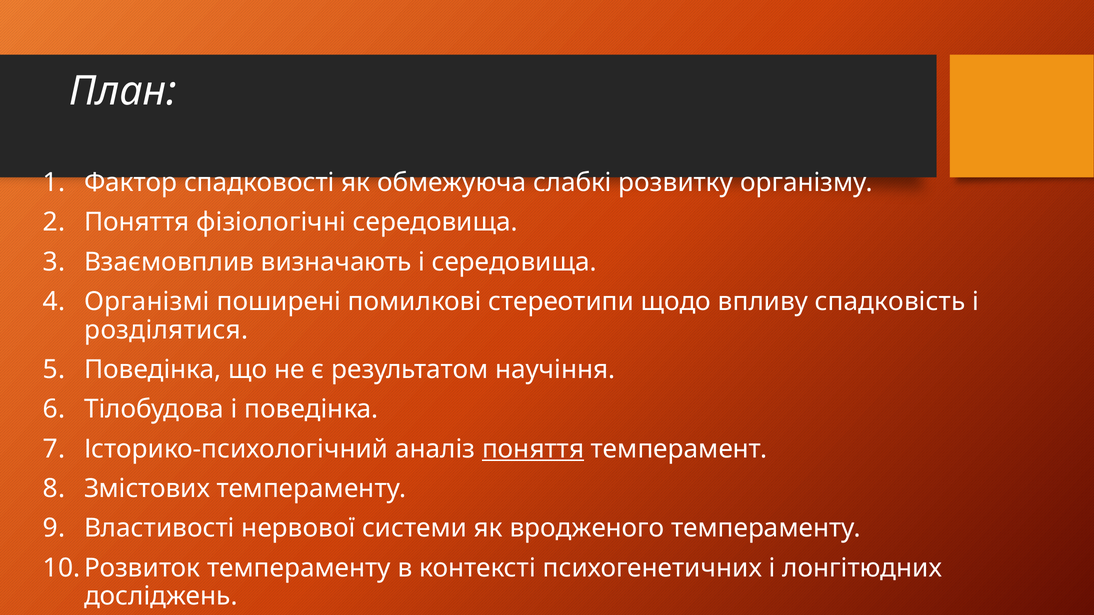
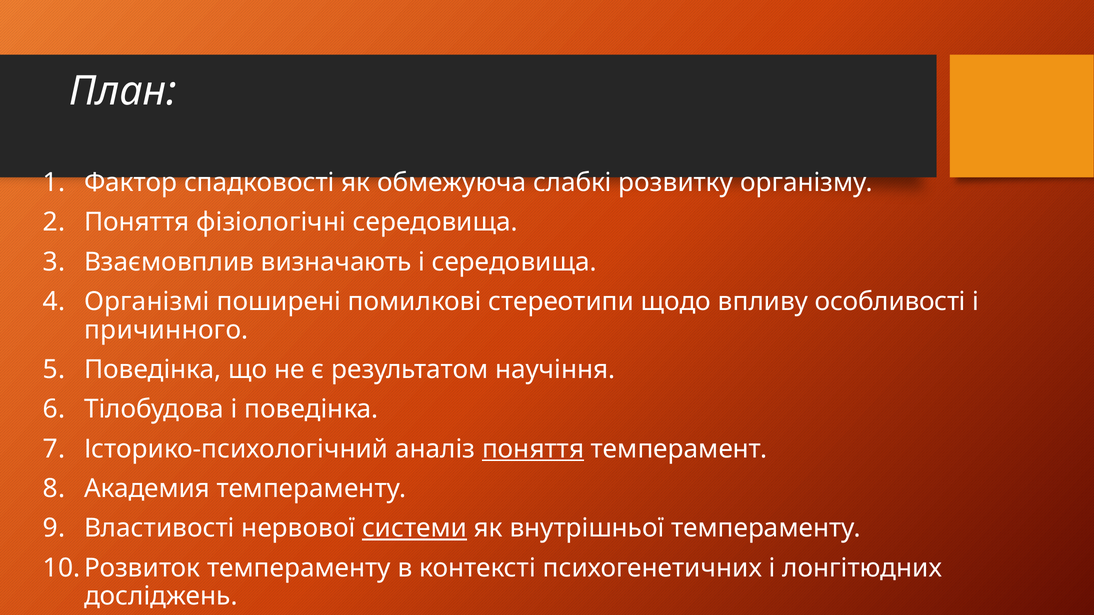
спадковість: спадковість -> особливості
розділятися: розділятися -> причинного
Змістових: Змістових -> Академия
системи underline: none -> present
вродженого: вродженого -> внутрішньої
